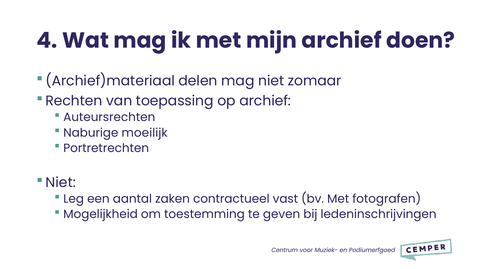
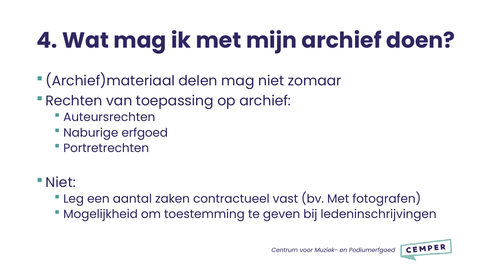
moeilijk: moeilijk -> erfgoed
